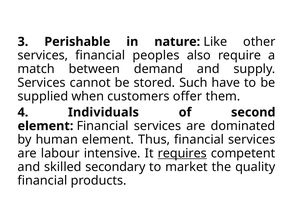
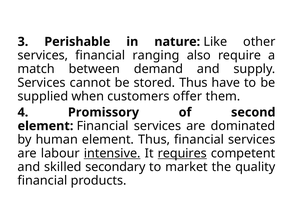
peoples: peoples -> ranging
stored Such: Such -> Thus
Individuals: Individuals -> Promissory
intensive underline: none -> present
